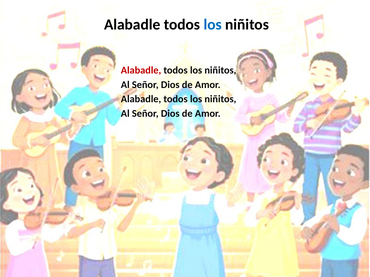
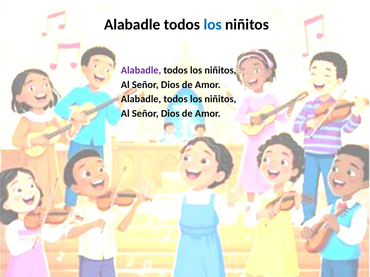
Alabadle at (141, 70) colour: red -> purple
